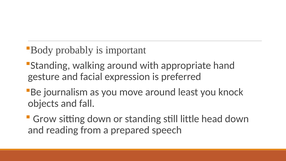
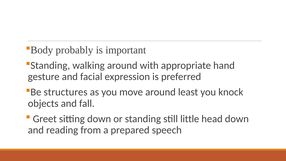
journalism: journalism -> structures
Grow: Grow -> Greet
